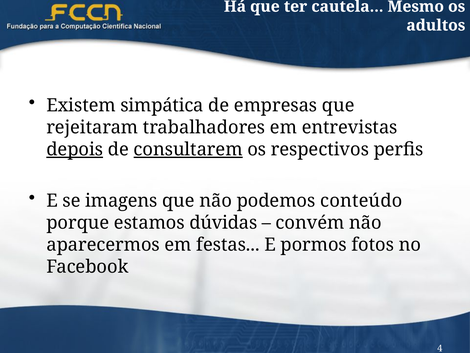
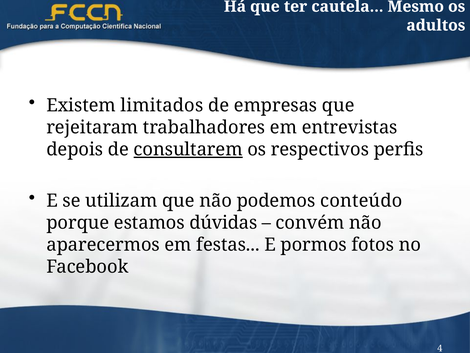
simpática: simpática -> limitados
depois underline: present -> none
imagens: imagens -> utilizam
